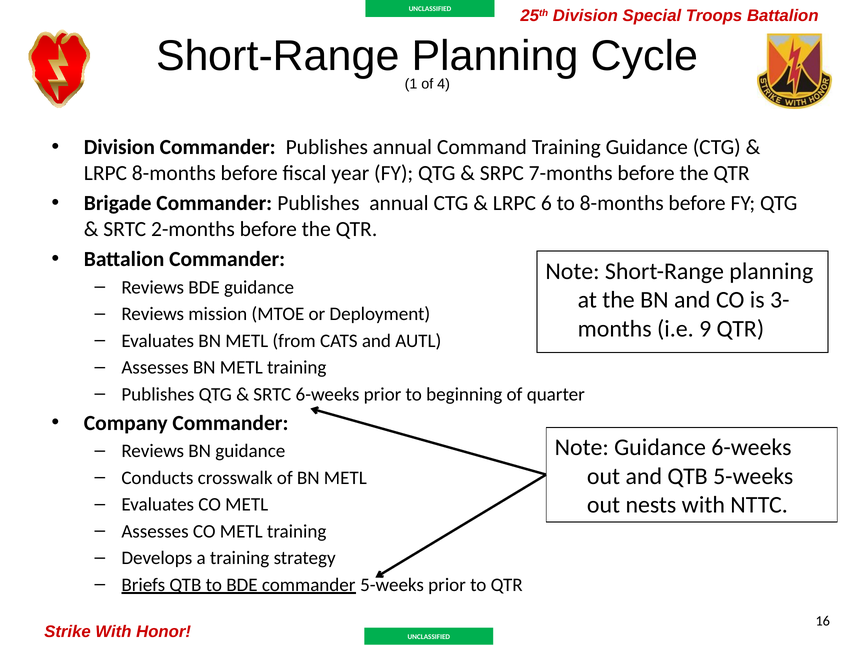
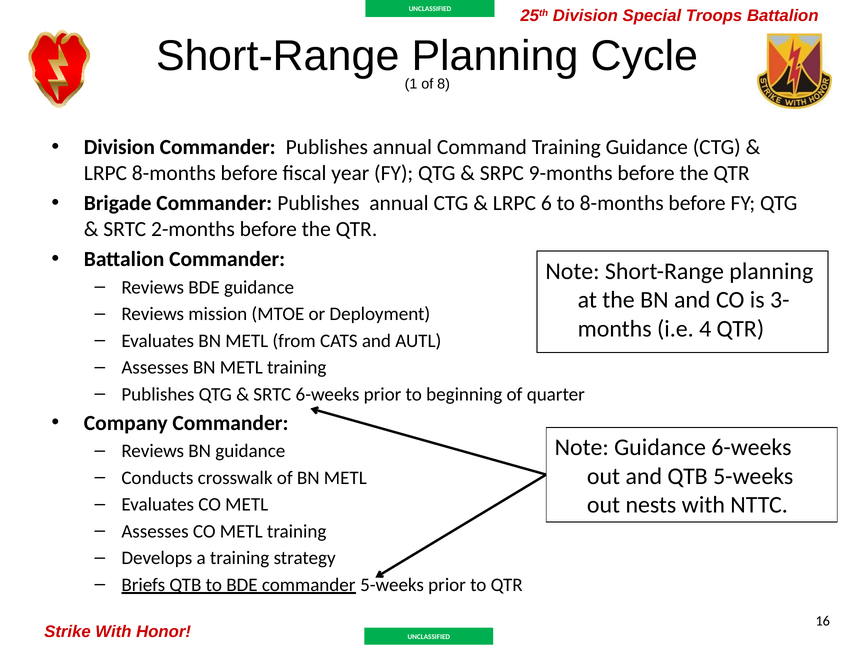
4: 4 -> 8
7-months: 7-months -> 9-months
9: 9 -> 4
